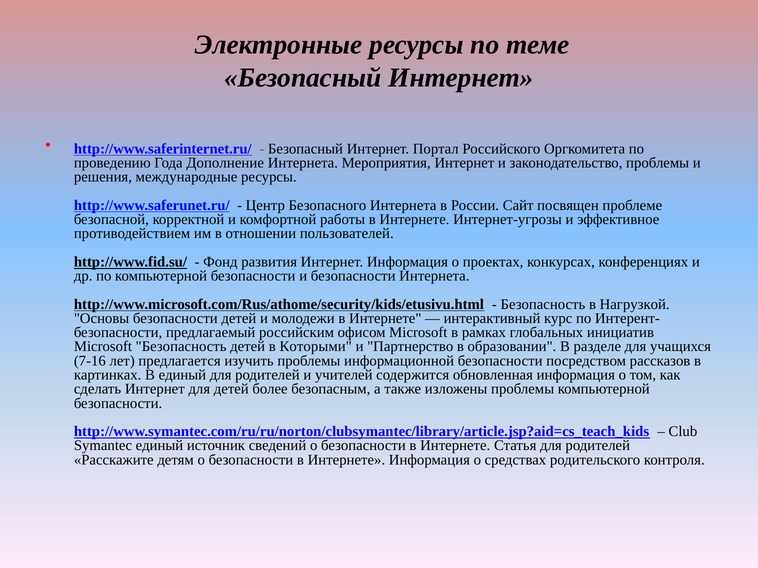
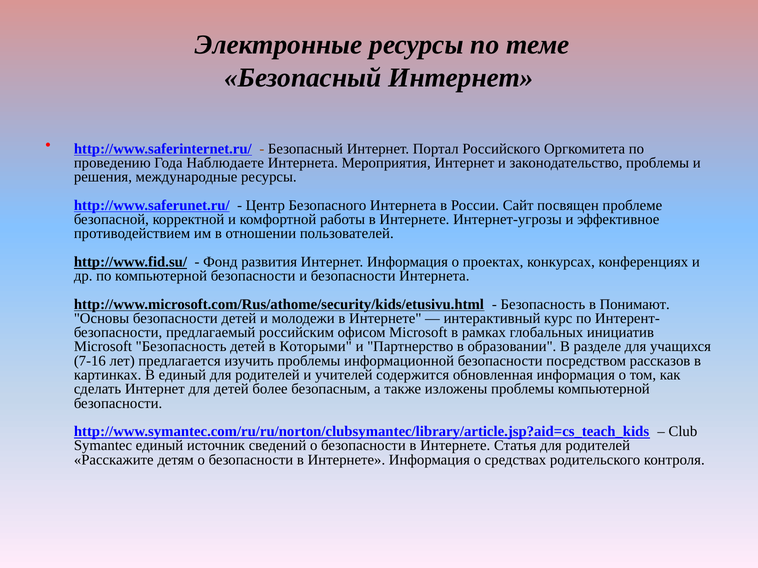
Дополнение: Дополнение -> Наблюдаете
Нагрузкой: Нагрузкой -> Понимают
